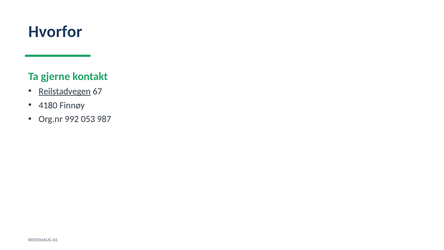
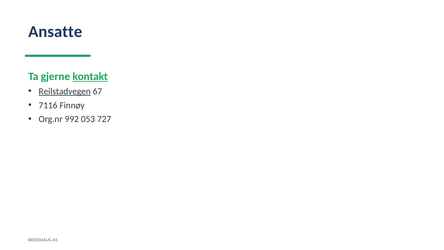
Hvorfor: Hvorfor -> Ansatte
kontakt underline: none -> present
4180: 4180 -> 7116
987: 987 -> 727
